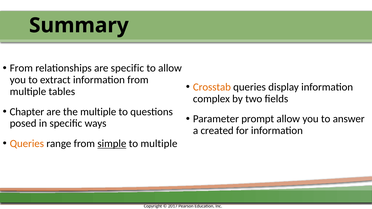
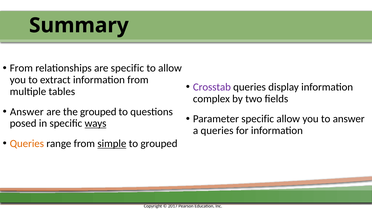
Crosstab colour: orange -> purple
Chapter at (27, 112): Chapter -> Answer
the multiple: multiple -> grouped
Parameter prompt: prompt -> specific
ways underline: none -> present
a created: created -> queries
to multiple: multiple -> grouped
